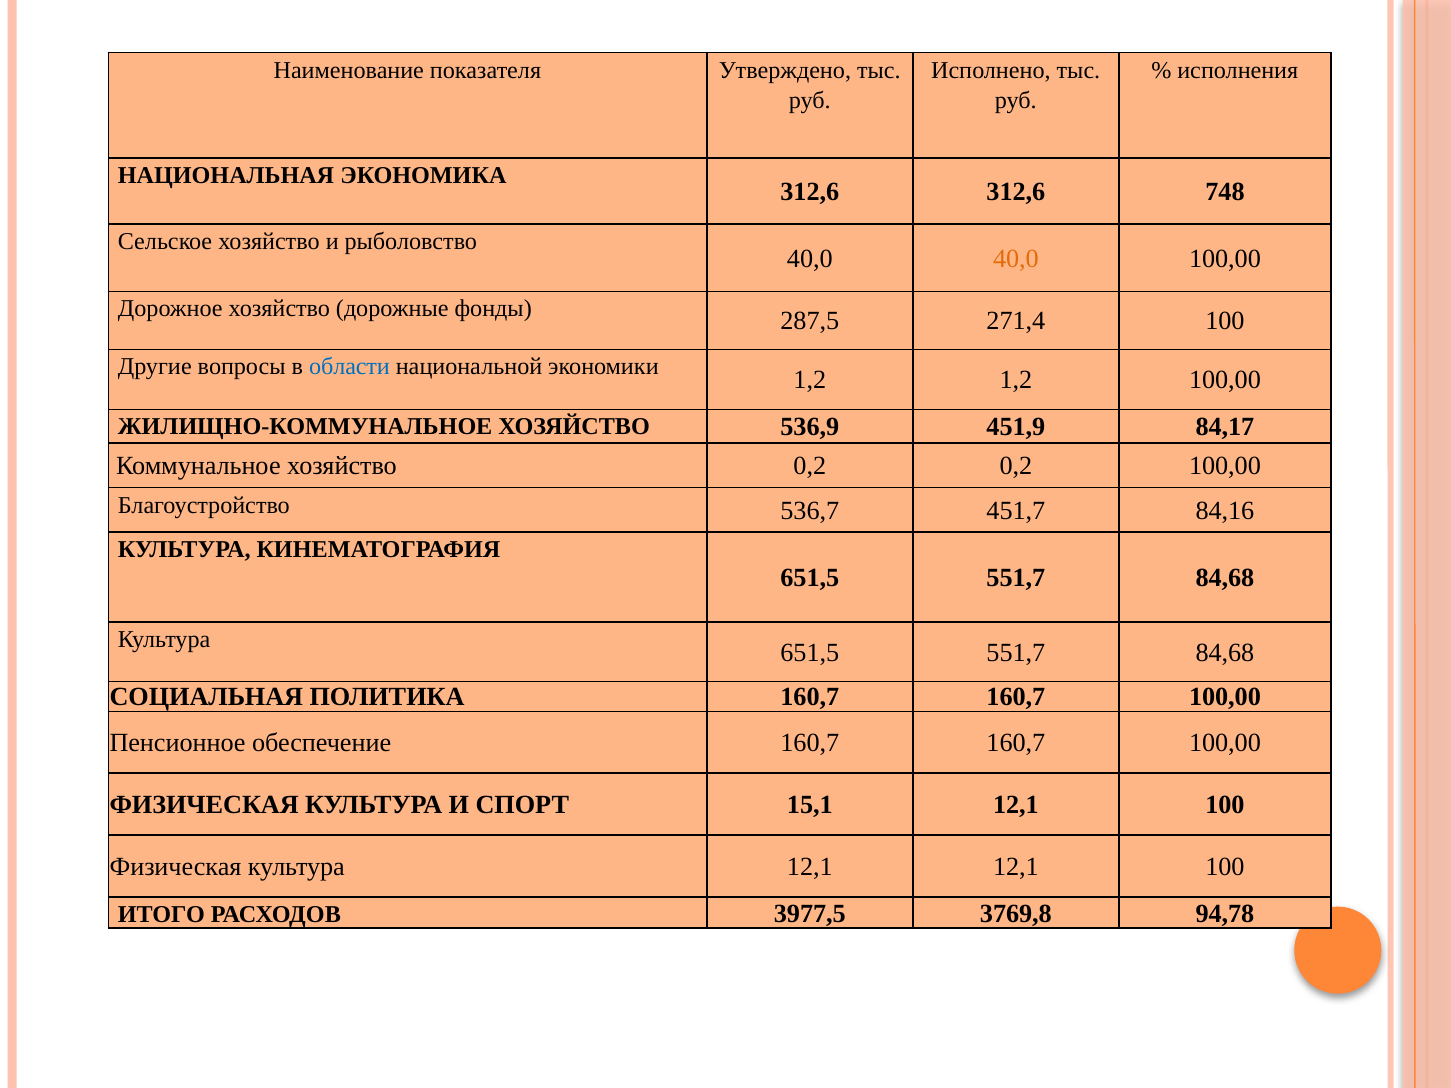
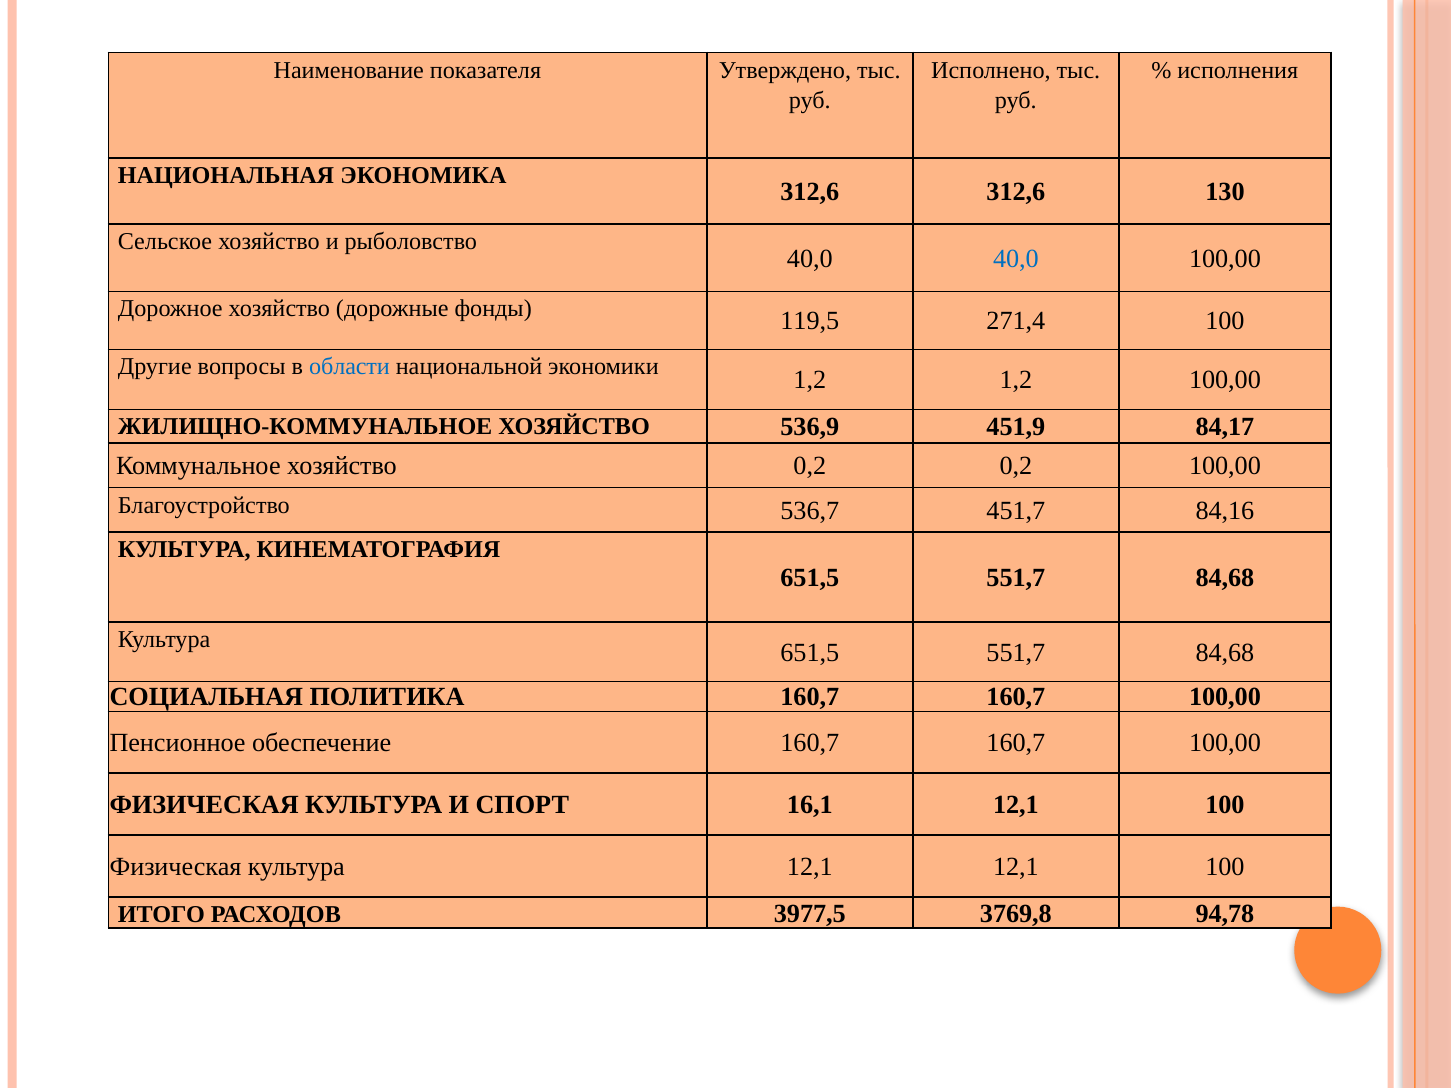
748: 748 -> 130
40,0 at (1016, 258) colour: orange -> blue
287,5: 287,5 -> 119,5
15,1: 15,1 -> 16,1
